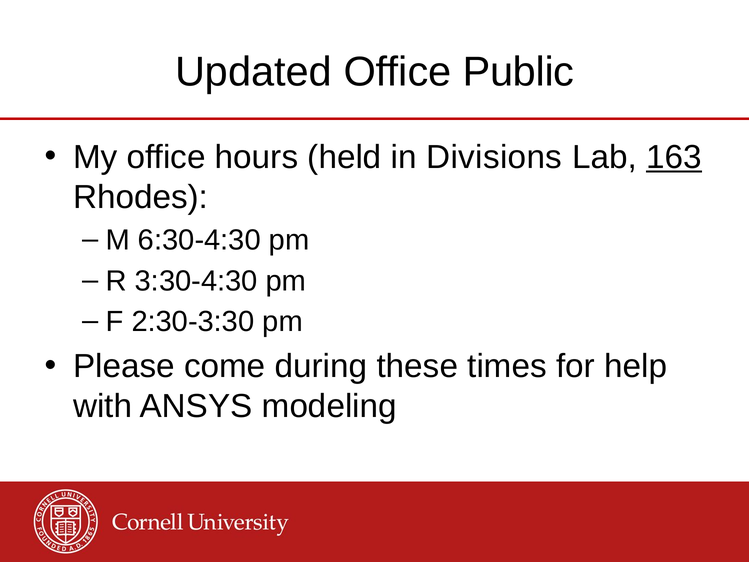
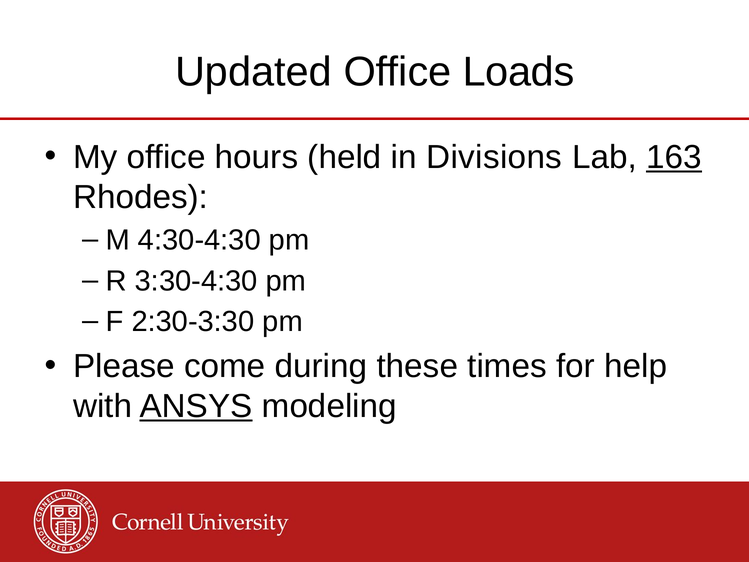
Public: Public -> Loads
6:30-4:30: 6:30-4:30 -> 4:30-4:30
ANSYS underline: none -> present
